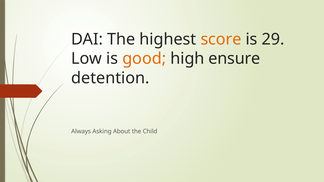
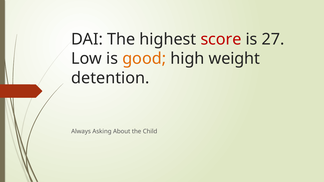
score colour: orange -> red
29: 29 -> 27
ensure: ensure -> weight
